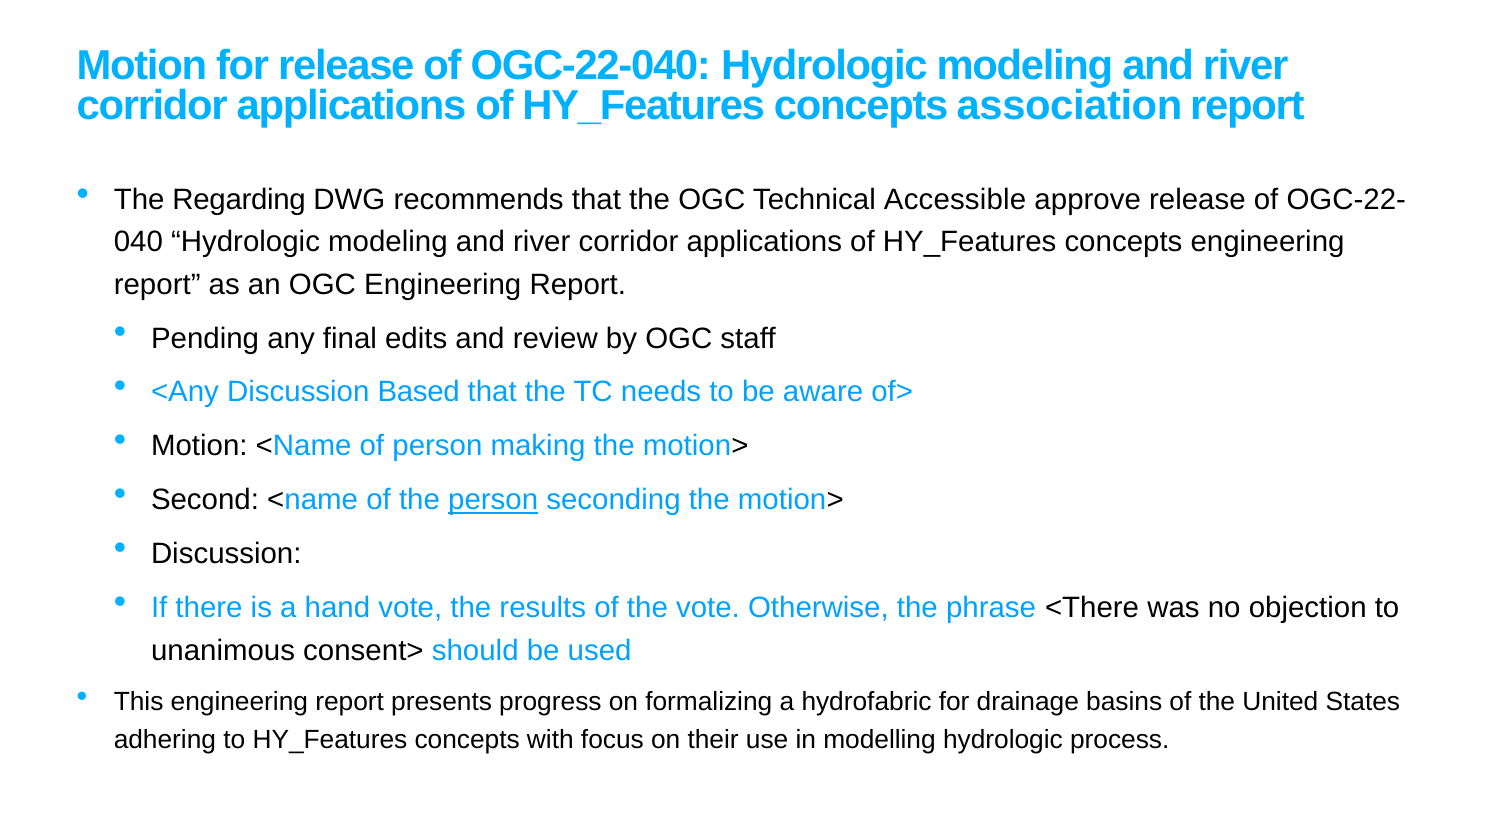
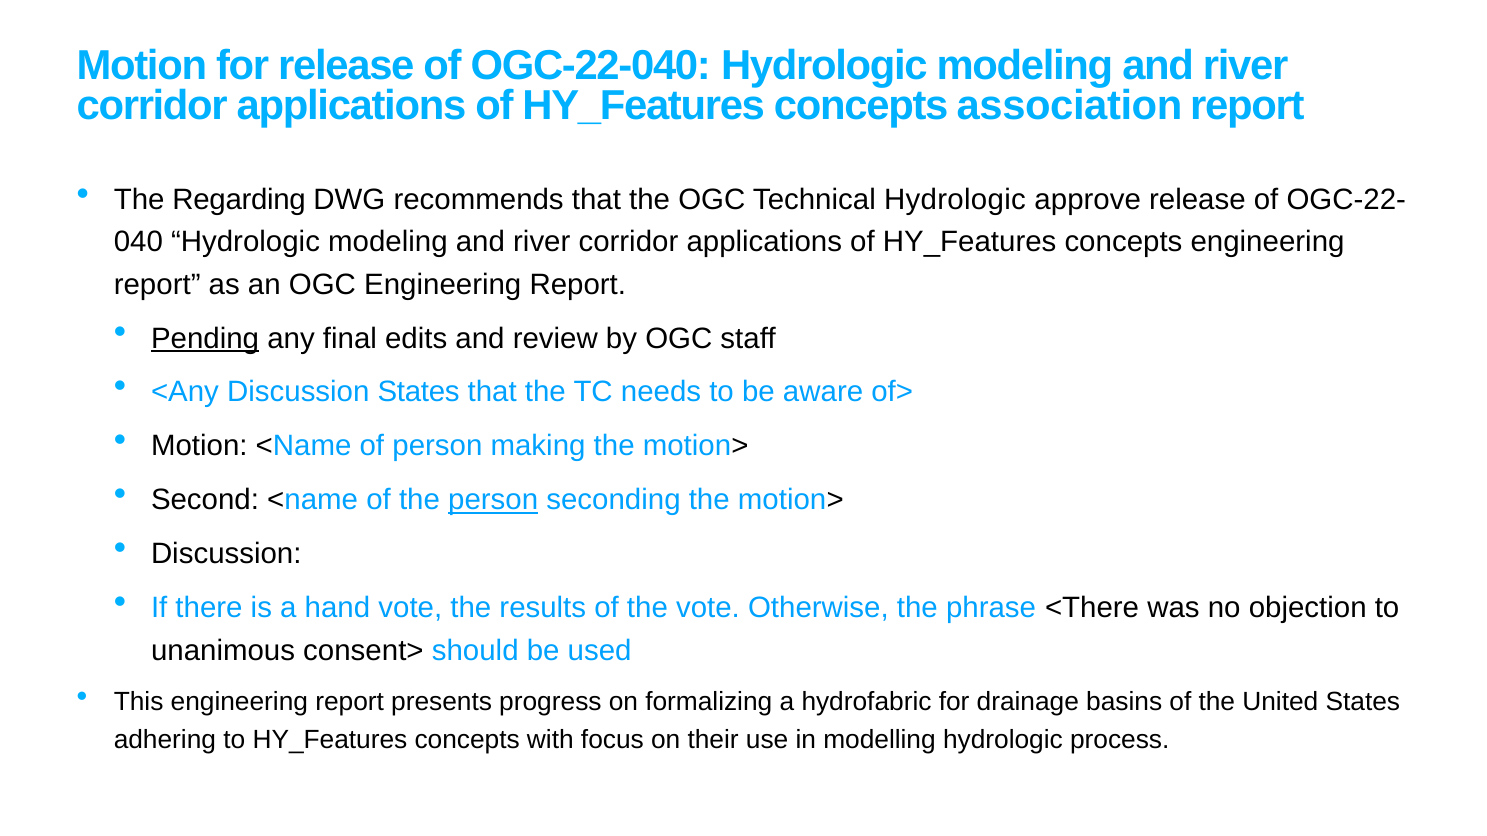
Technical Accessible: Accessible -> Hydrologic
Pending underline: none -> present
Discussion Based: Based -> States
